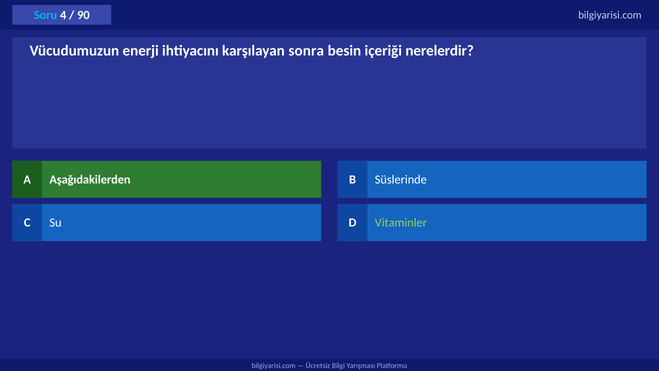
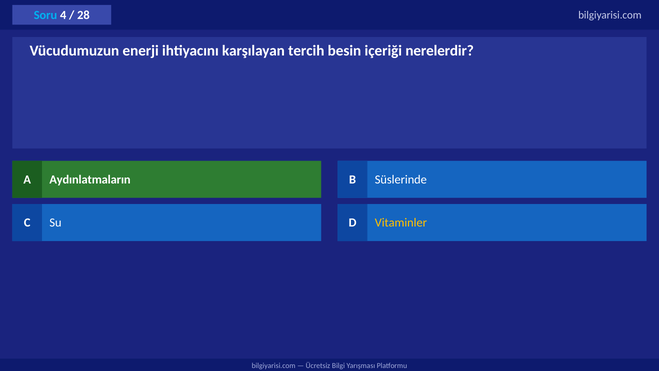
90: 90 -> 28
sonra: sonra -> tercih
Aşağıdakilerden: Aşağıdakilerden -> Aydınlatmaların
Vitaminler colour: light green -> yellow
